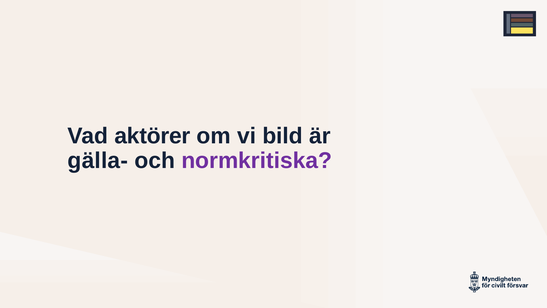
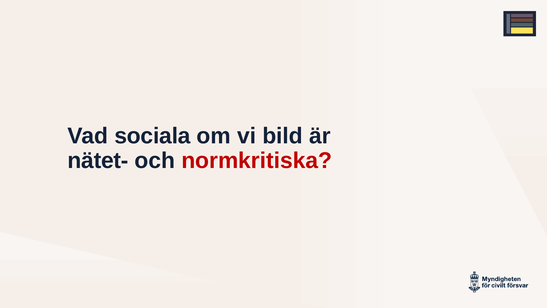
aktörer: aktörer -> sociala
gälla-: gälla- -> nätet-
normkritiska colour: purple -> red
